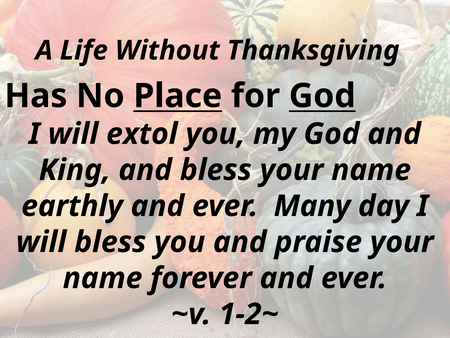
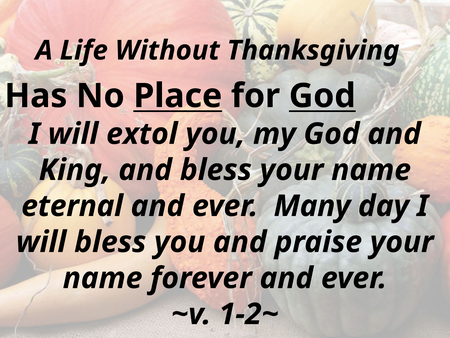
earthly: earthly -> eternal
